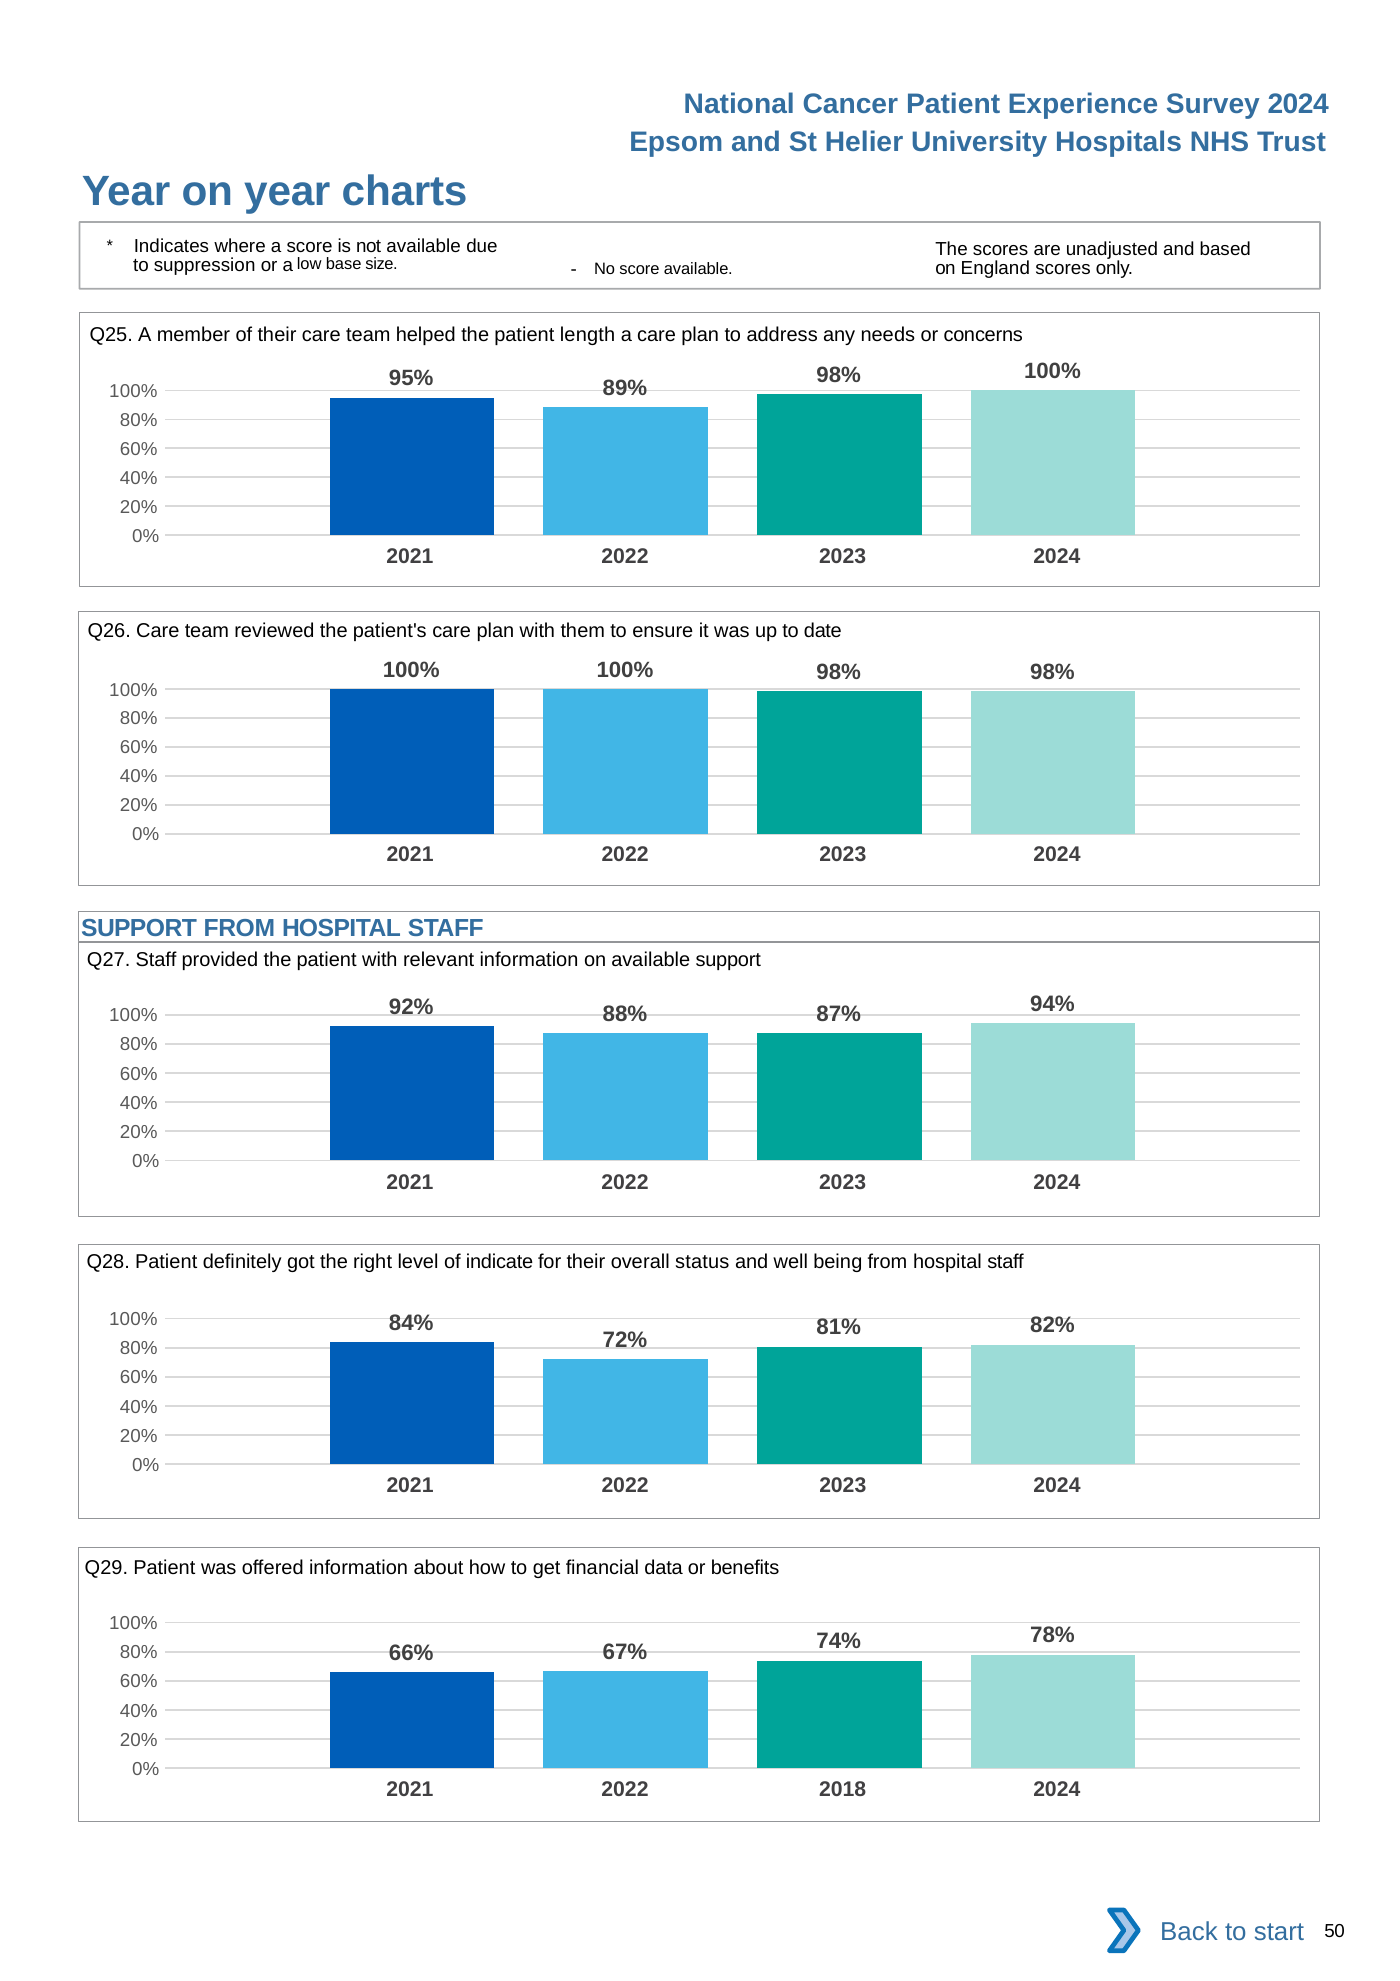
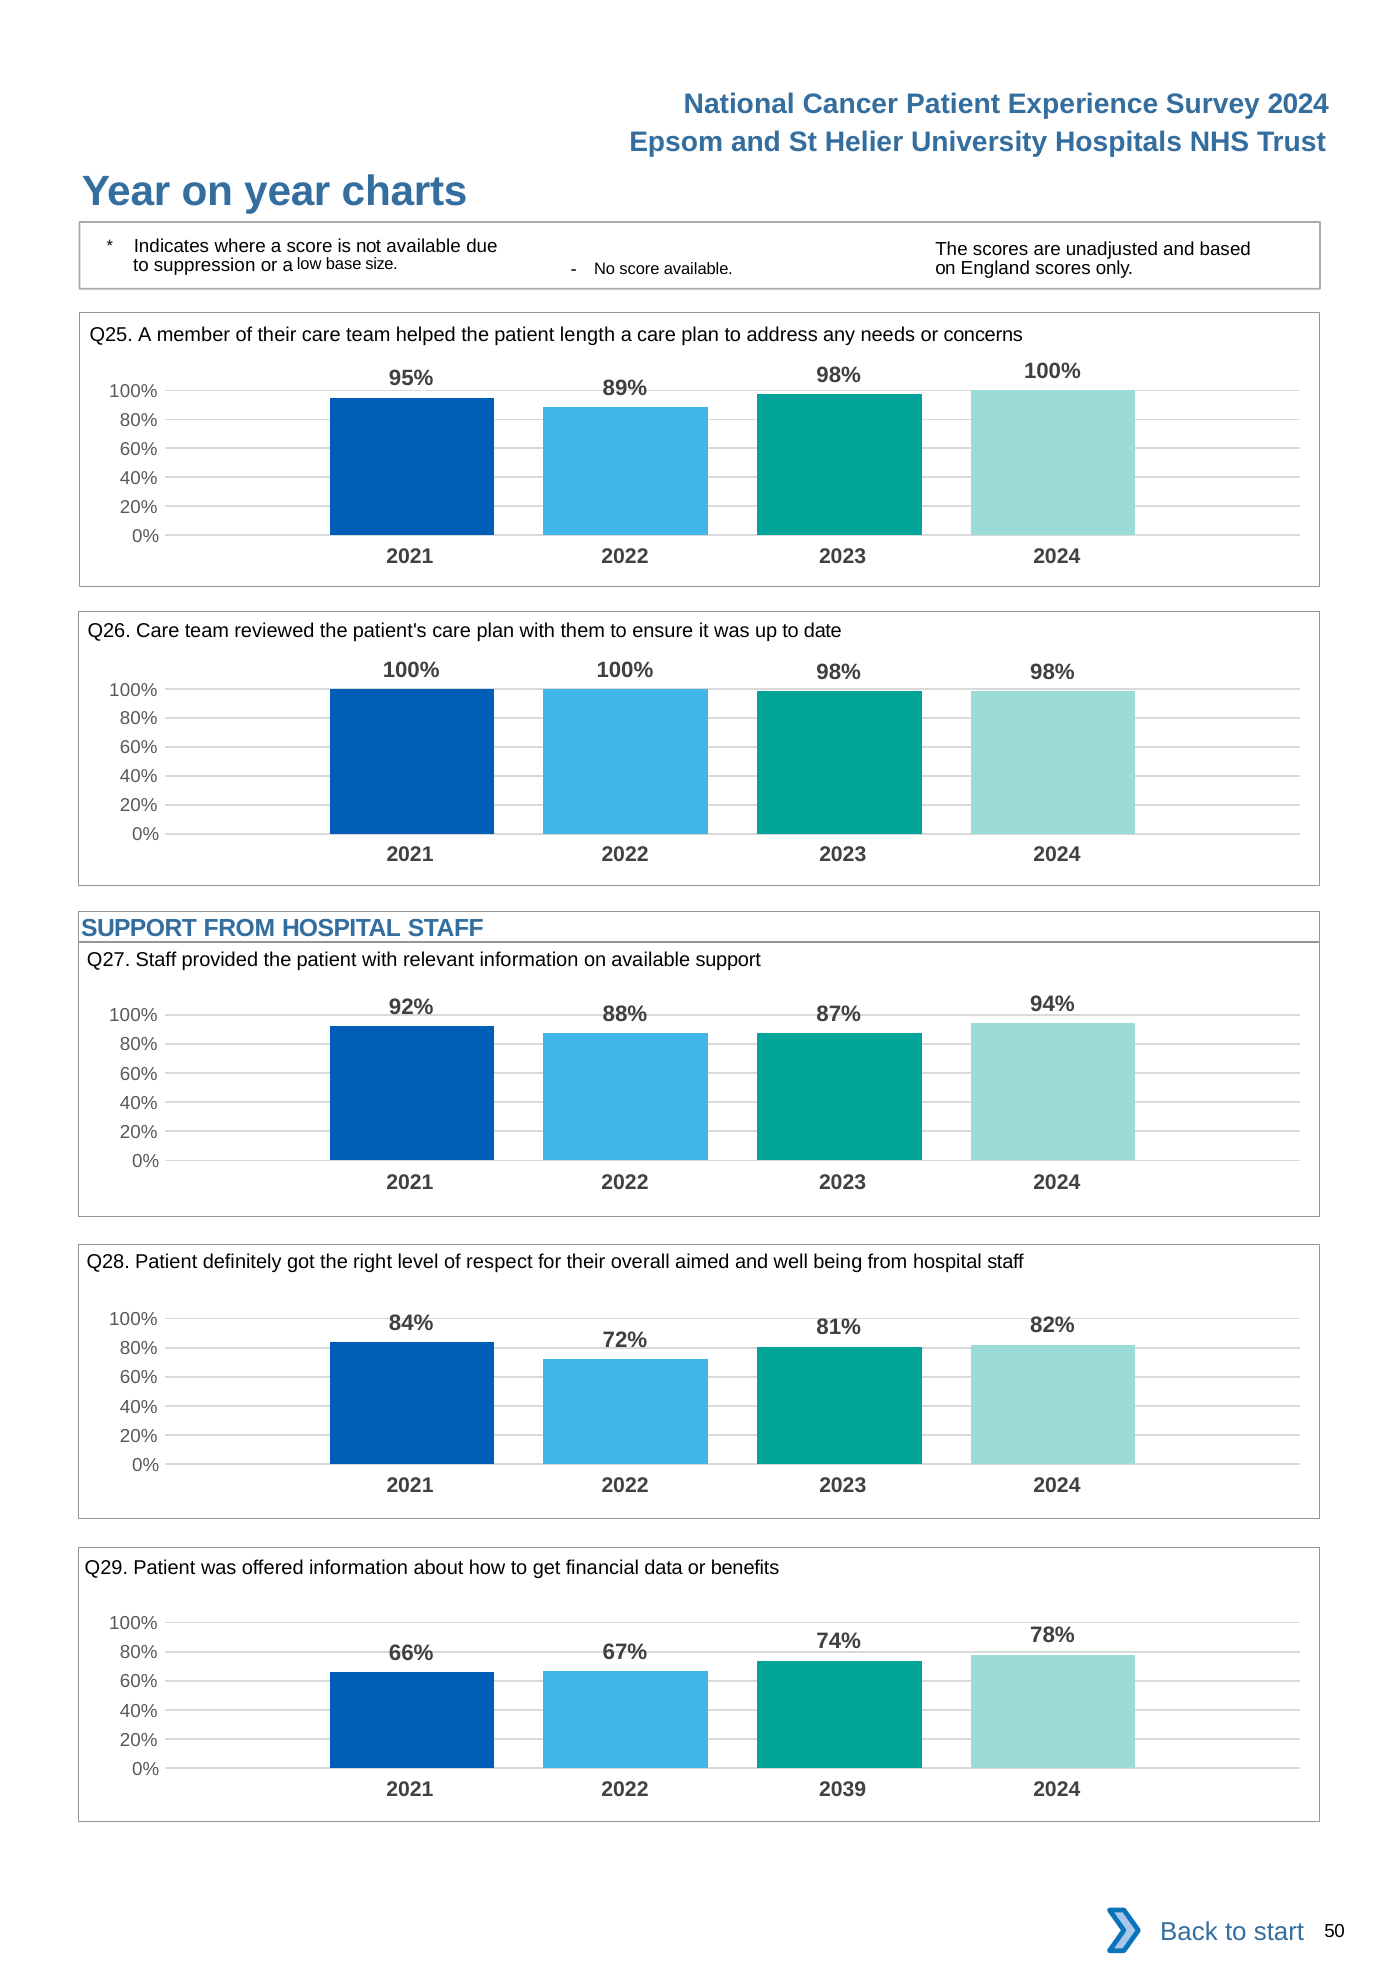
indicate: indicate -> respect
status: status -> aimed
2018: 2018 -> 2039
